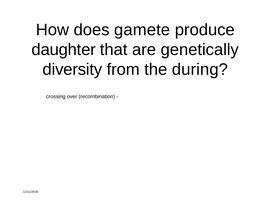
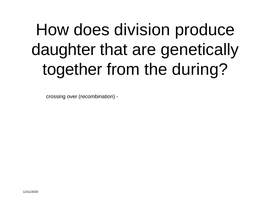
gamete: gamete -> division
diversity: diversity -> together
